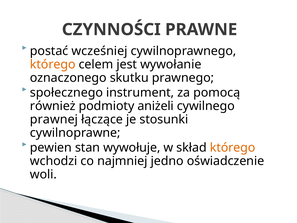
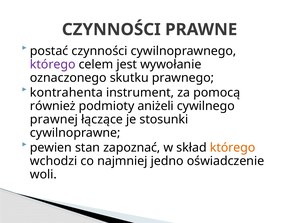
postać wcześniej: wcześniej -> czynności
którego at (53, 64) colour: orange -> purple
społecznego: społecznego -> kontrahenta
wywołuje: wywołuje -> zapoznać
